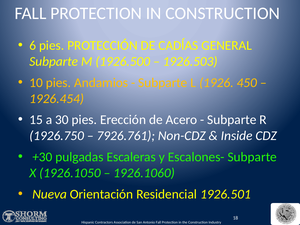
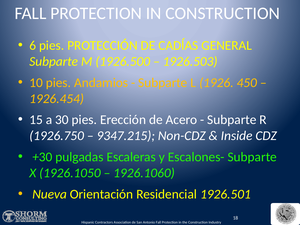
7926.761: 7926.761 -> 9347.215
